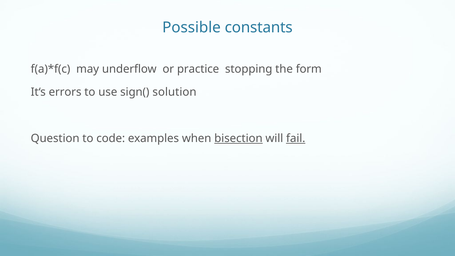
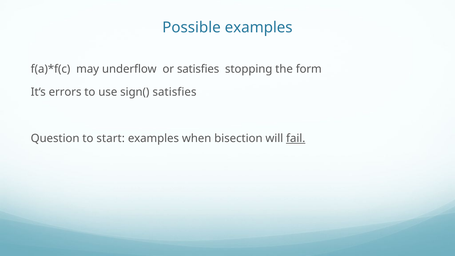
Possible constants: constants -> examples
or practice: practice -> satisfies
sign( solution: solution -> satisfies
code: code -> start
bisection underline: present -> none
